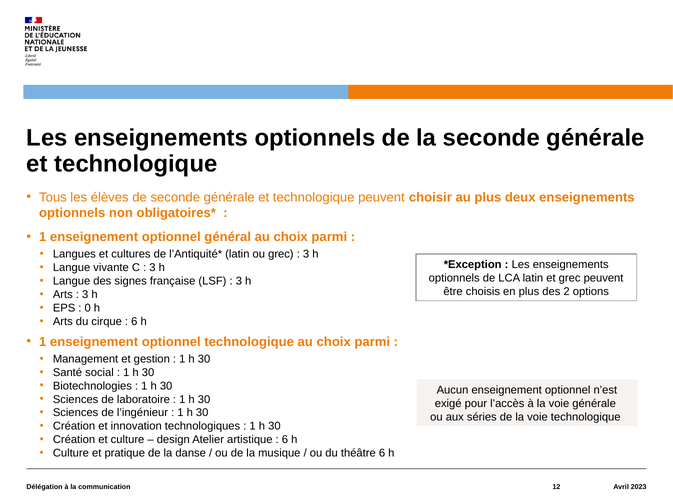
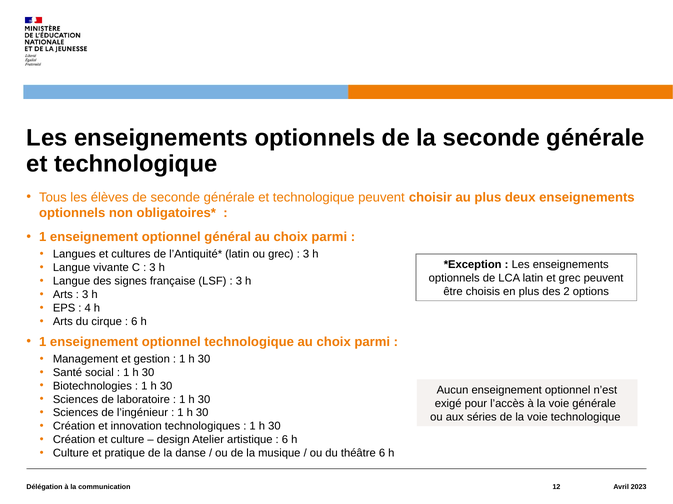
0: 0 -> 4
